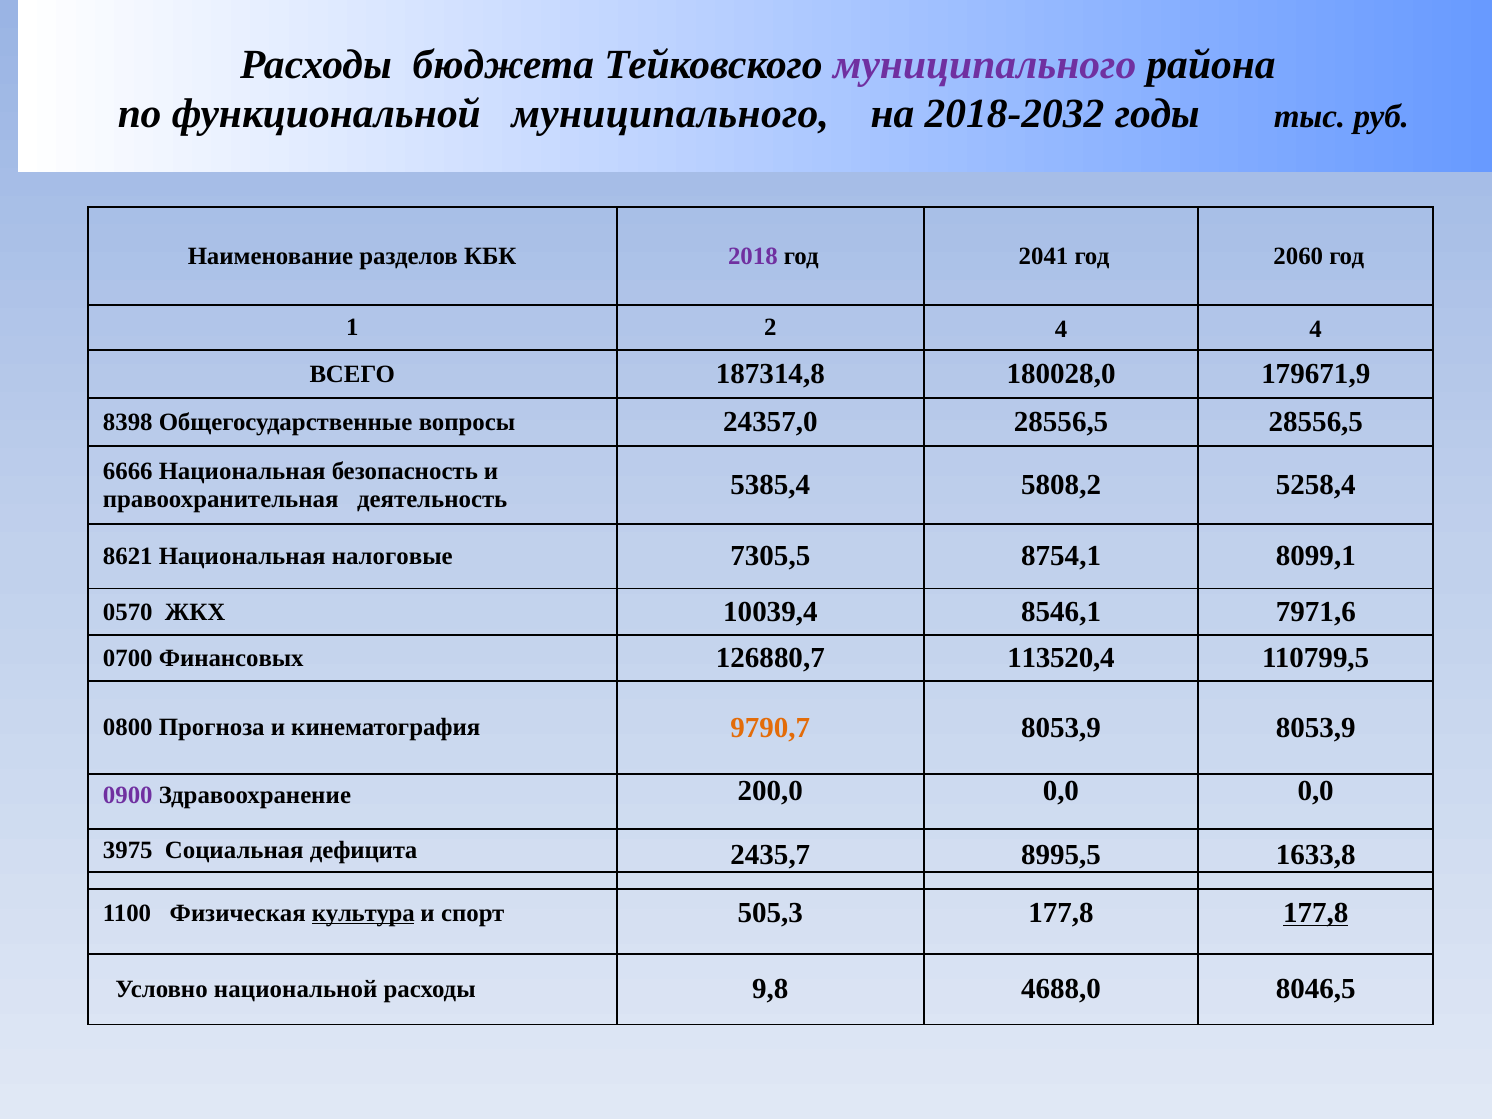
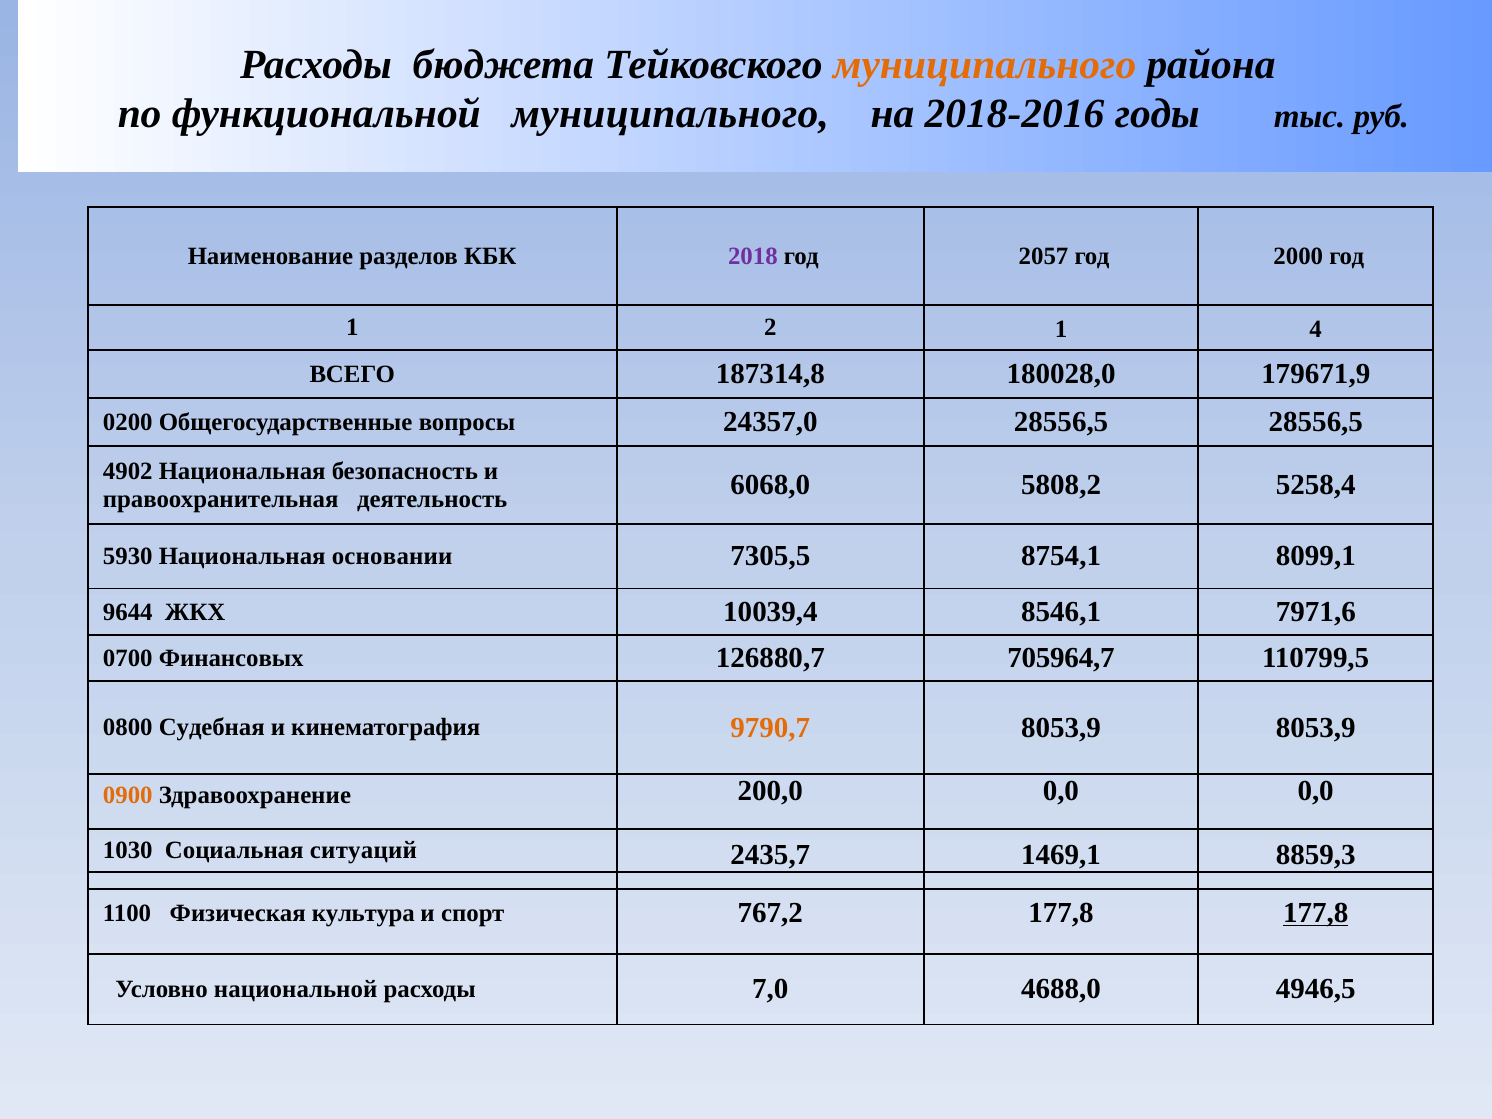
муниципального at (985, 64) colour: purple -> orange
2018-2032: 2018-2032 -> 2018-2016
2041: 2041 -> 2057
2060: 2060 -> 2000
2 4: 4 -> 1
8398: 8398 -> 0200
6666: 6666 -> 4902
5385,4: 5385,4 -> 6068,0
8621: 8621 -> 5930
налоговые: налоговые -> основании
0570: 0570 -> 9644
113520,4: 113520,4 -> 705964,7
Прогноза: Прогноза -> Судебная
0900 colour: purple -> orange
3975: 3975 -> 1030
дефицита: дефицита -> ситуаций
8995,5: 8995,5 -> 1469,1
1633,8: 1633,8 -> 8859,3
культура underline: present -> none
505,3: 505,3 -> 767,2
9,8: 9,8 -> 7,0
8046,5: 8046,5 -> 4946,5
